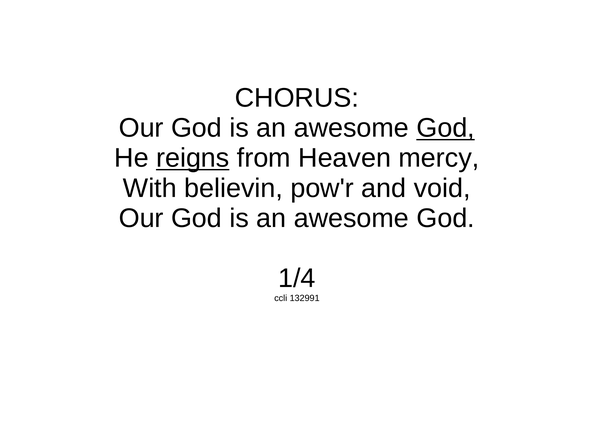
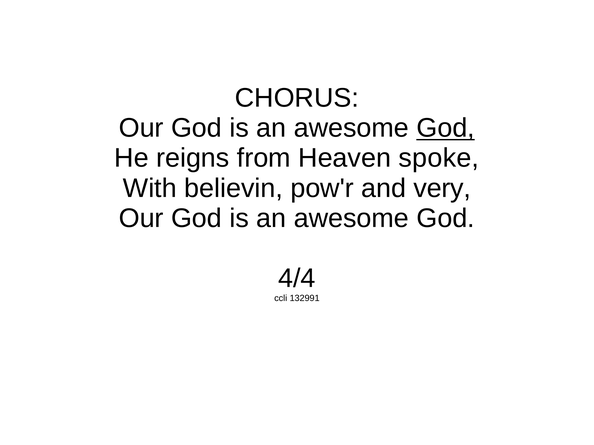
reigns underline: present -> none
mercy: mercy -> spoke
void: void -> very
1/4: 1/4 -> 4/4
